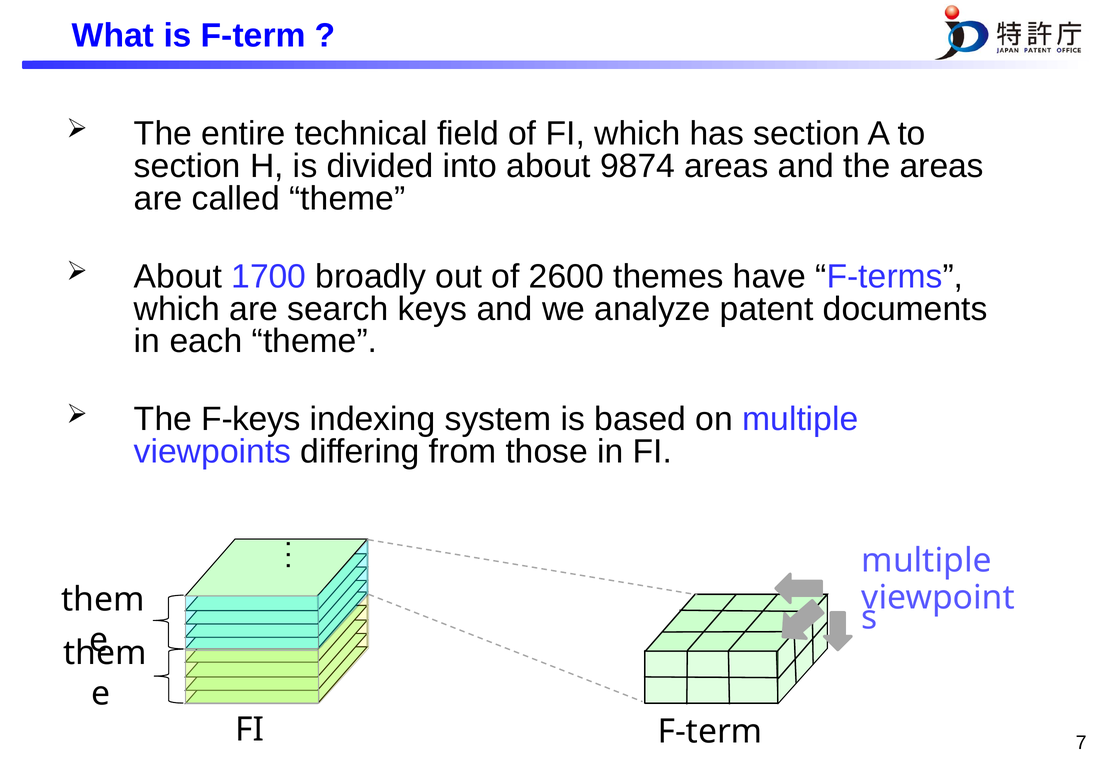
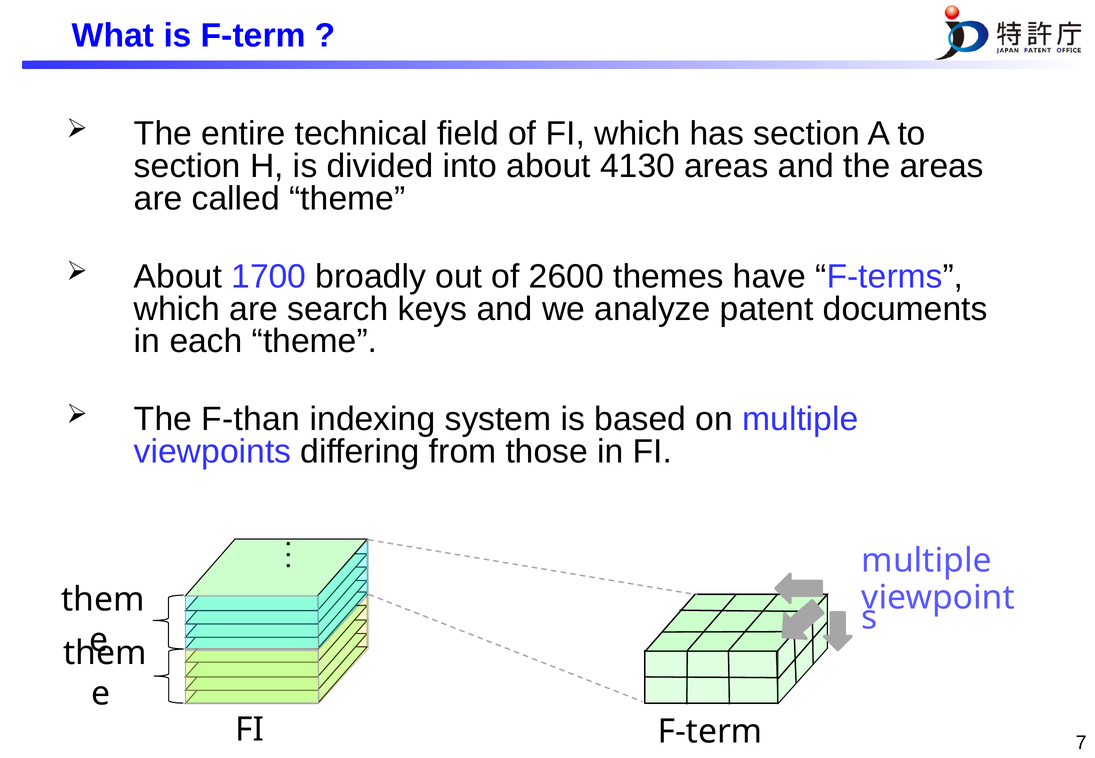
9874: 9874 -> 4130
F-keys: F-keys -> F-than
